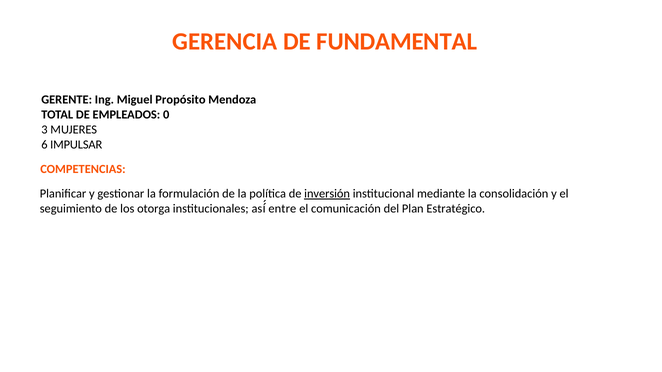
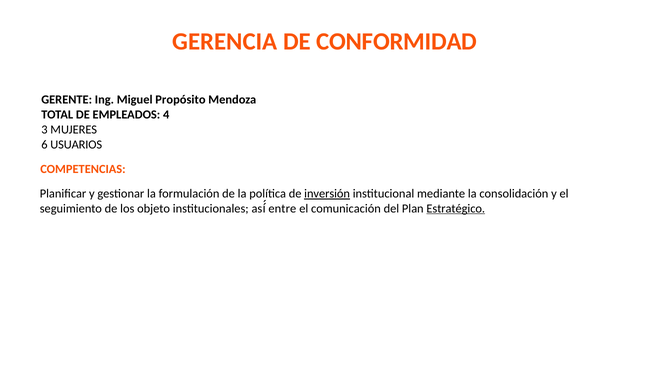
FUNDAMENTAL: FUNDAMENTAL -> CONFORMIDAD
0: 0 -> 4
IMPULSAR: IMPULSAR -> USUARIOS
otorga: otorga -> objeto
Estratégico underline: none -> present
